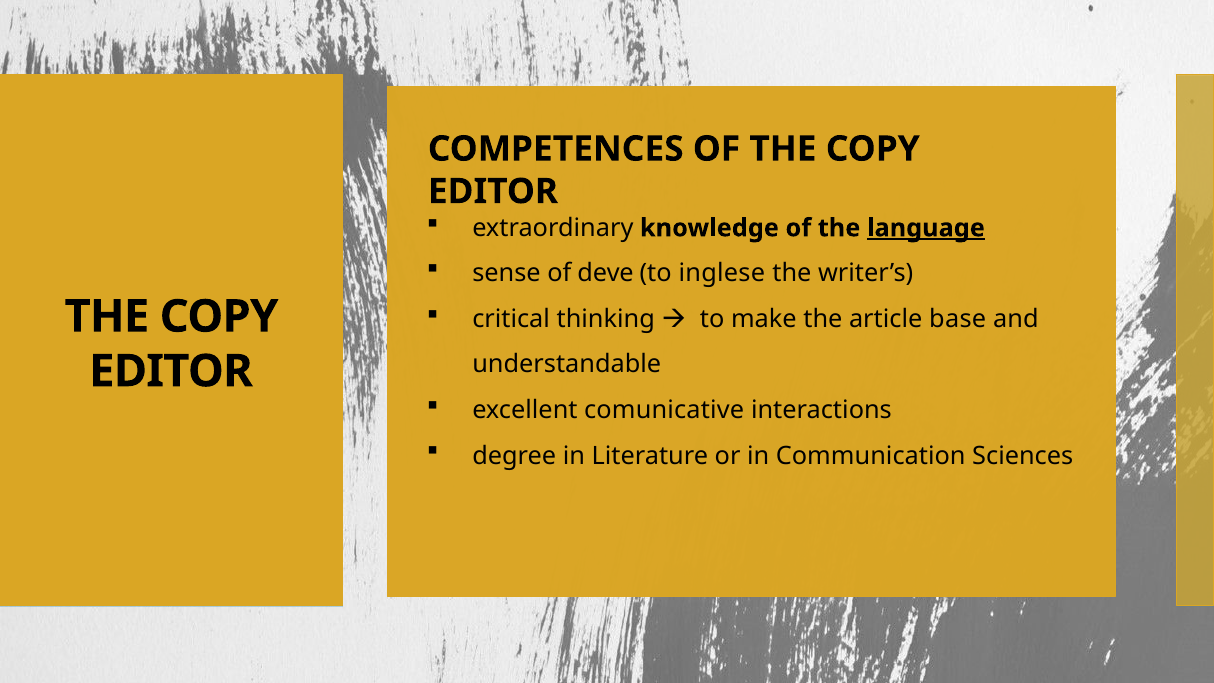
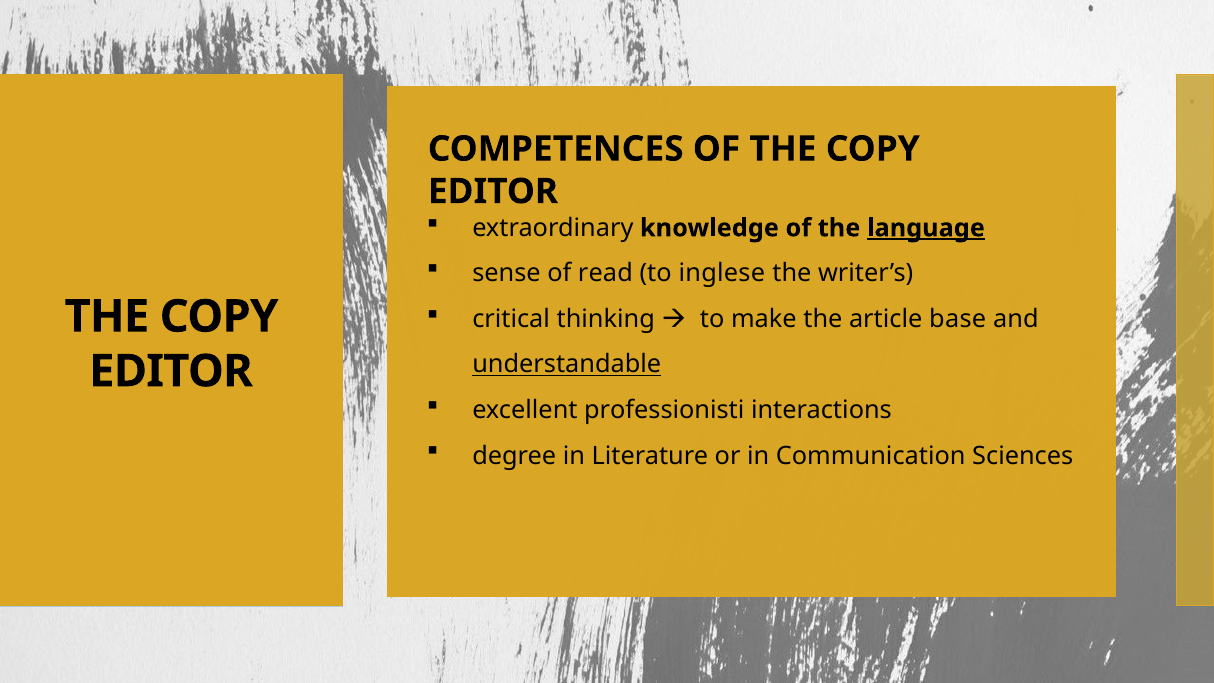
deve: deve -> read
understandable underline: none -> present
comunicative: comunicative -> professionisti
